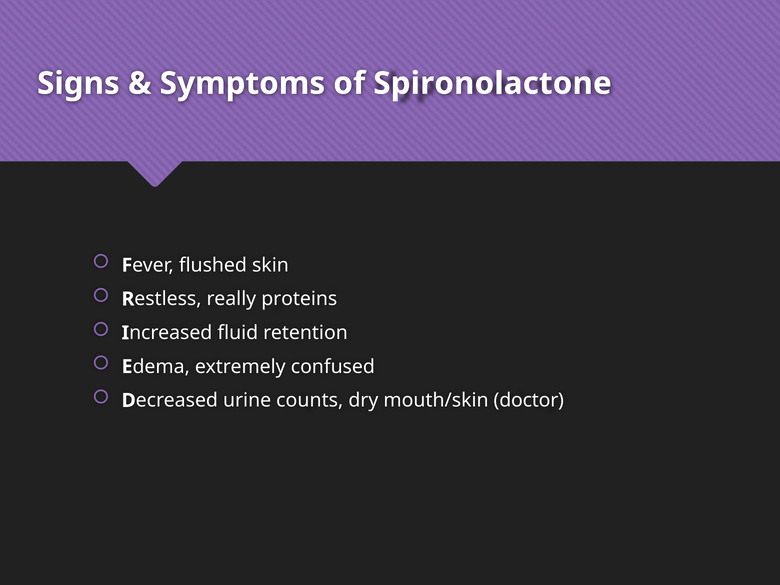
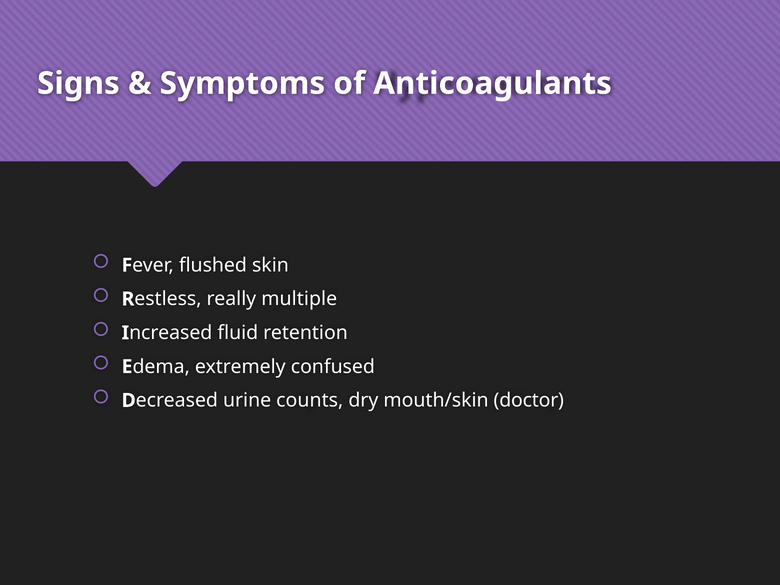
Spironolactone: Spironolactone -> Anticoagulants
proteins: proteins -> multiple
